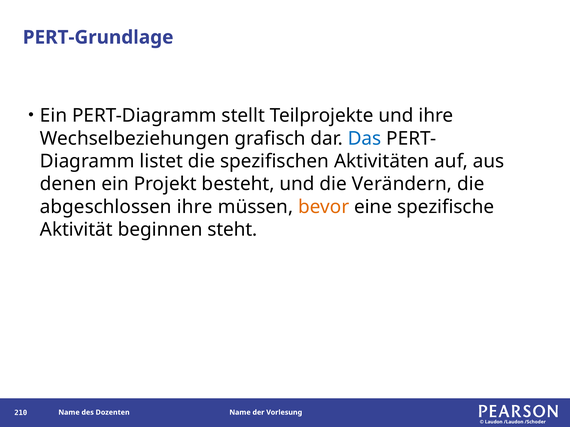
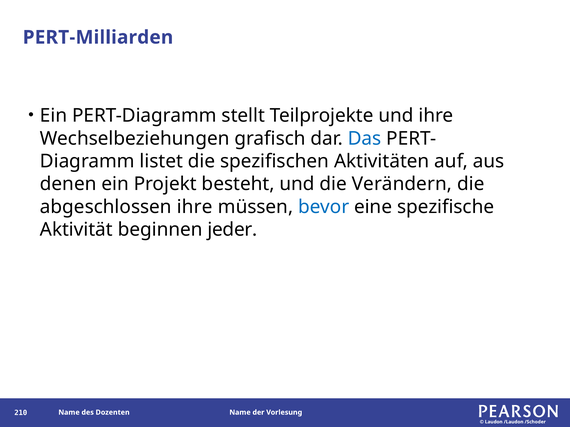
PERT-Grundlage: PERT-Grundlage -> PERT-Milliarden
bevor colour: orange -> blue
steht: steht -> jeder
